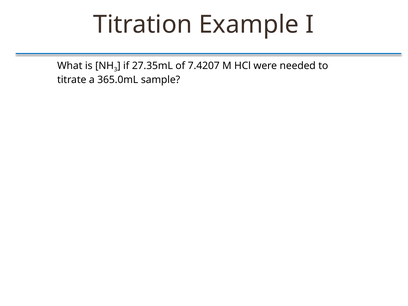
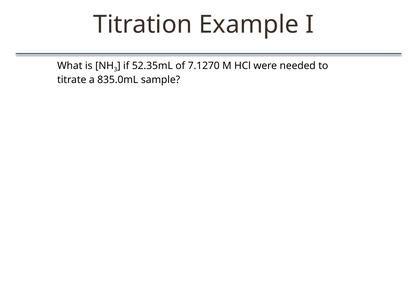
27.35mL: 27.35mL -> 52.35mL
7.4207: 7.4207 -> 7.1270
365.0mL: 365.0mL -> 835.0mL
